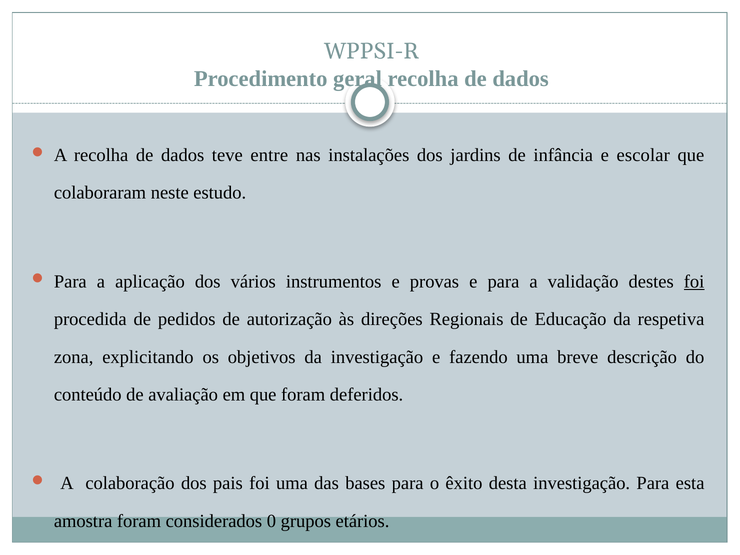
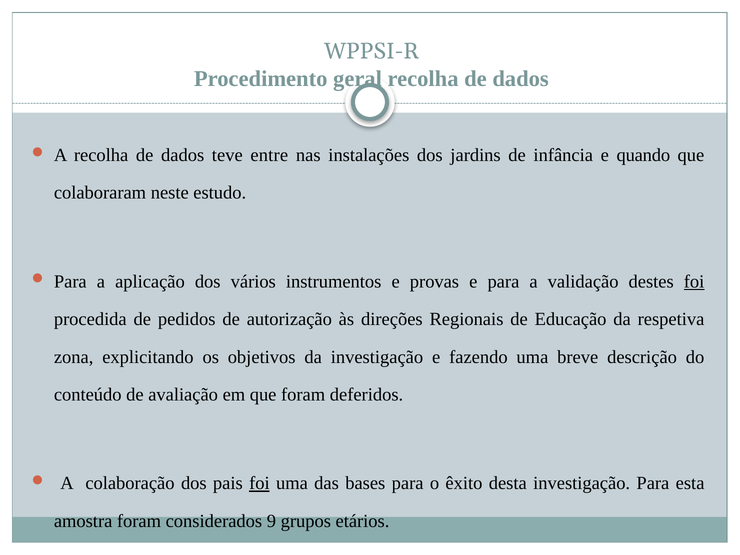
escolar: escolar -> quando
foi at (259, 483) underline: none -> present
0: 0 -> 9
